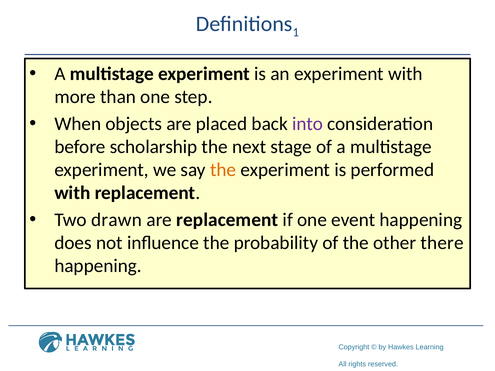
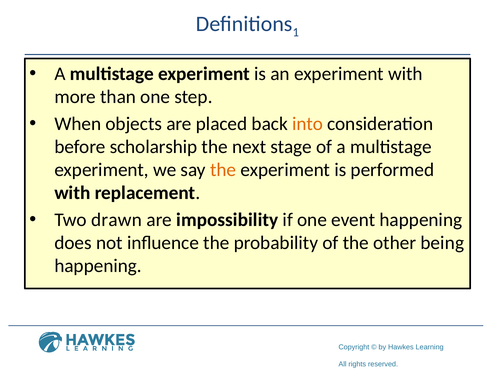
into colour: purple -> orange
are replacement: replacement -> impossibility
there: there -> being
